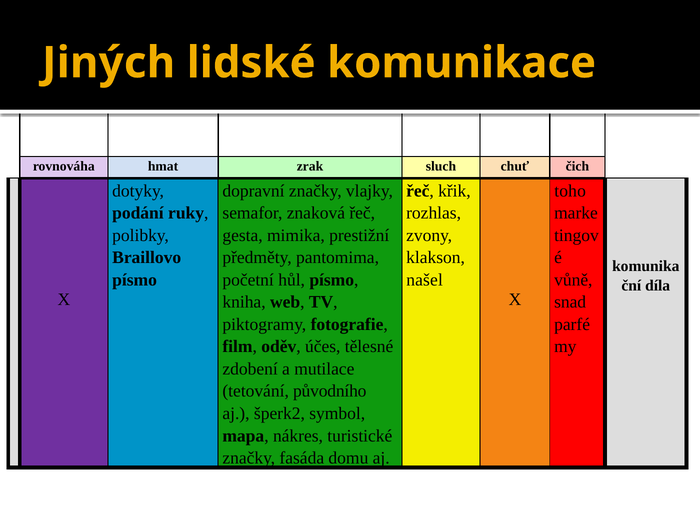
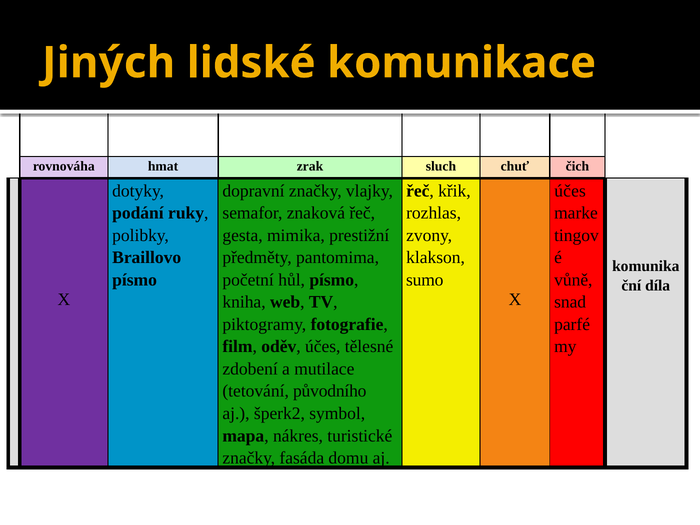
toho at (570, 191): toho -> účes
našel: našel -> sumo
